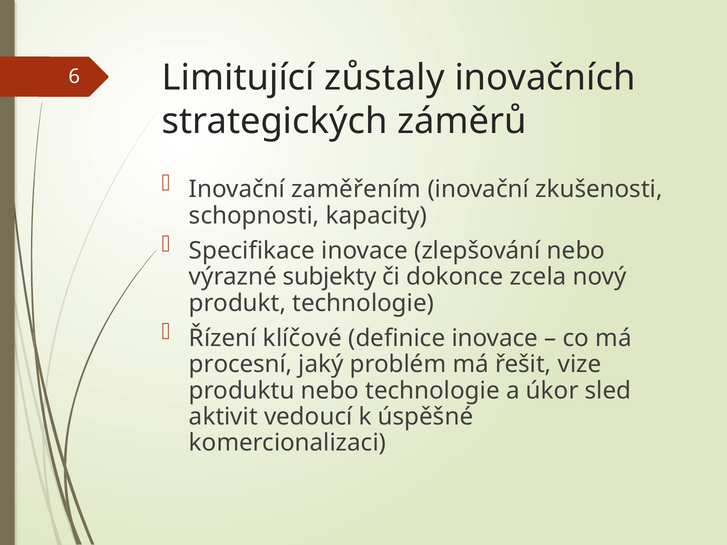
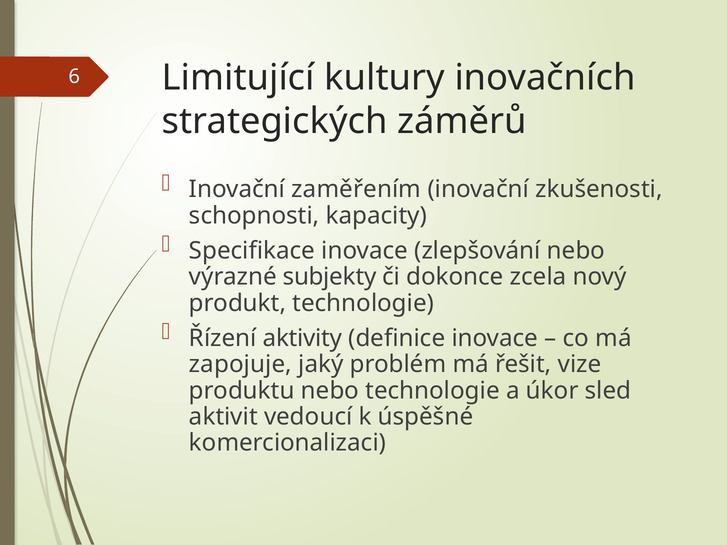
zůstaly: zůstaly -> kultury
klíčové: klíčové -> aktivity
procesní: procesní -> zapojuje
